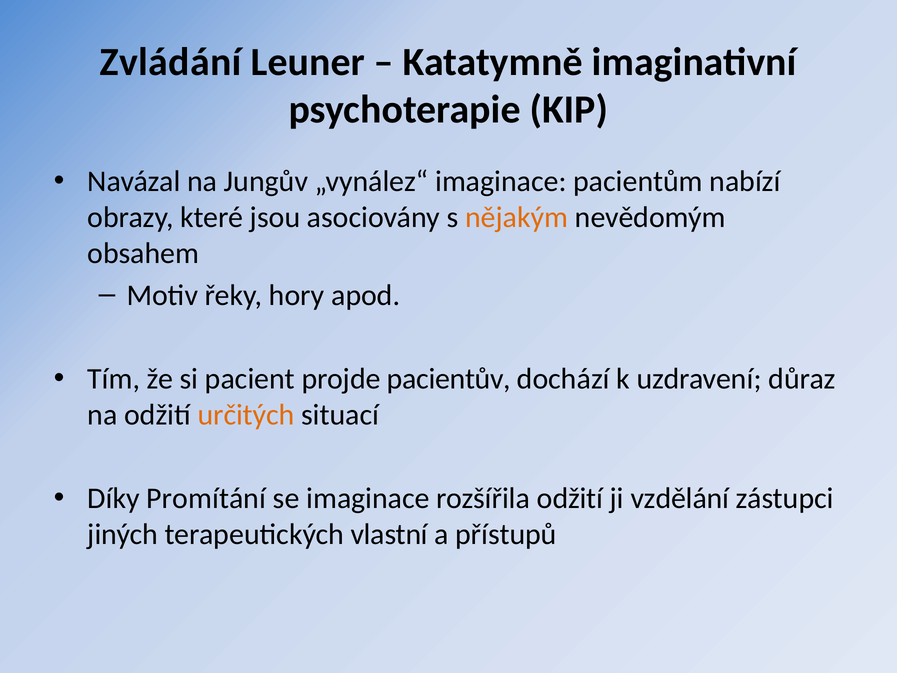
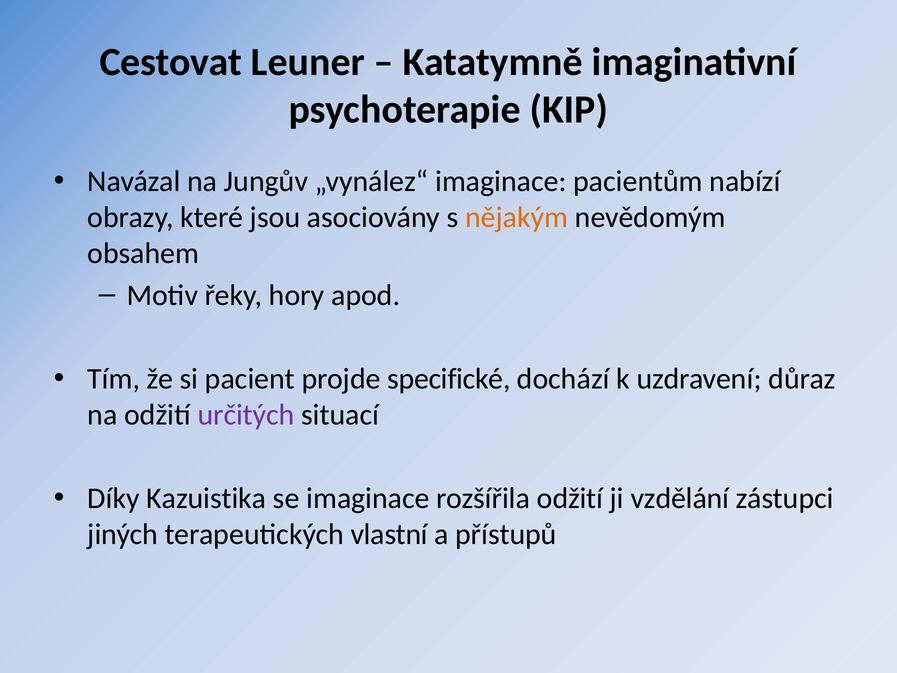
Zvládání: Zvládání -> Cestovat
pacientův: pacientův -> specifické
určitých colour: orange -> purple
Promítání: Promítání -> Kazuistika
